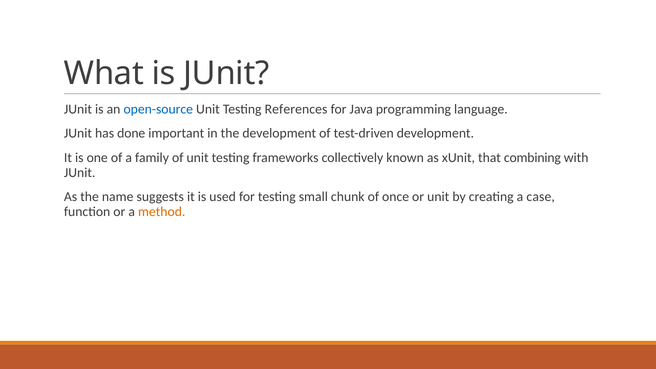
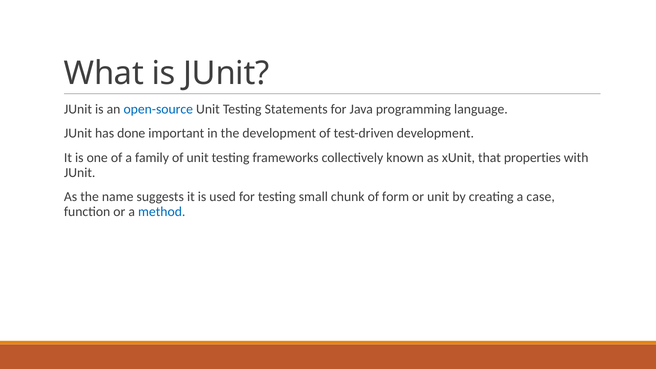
References: References -> Statements
combining: combining -> properties
once: once -> form
method colour: orange -> blue
